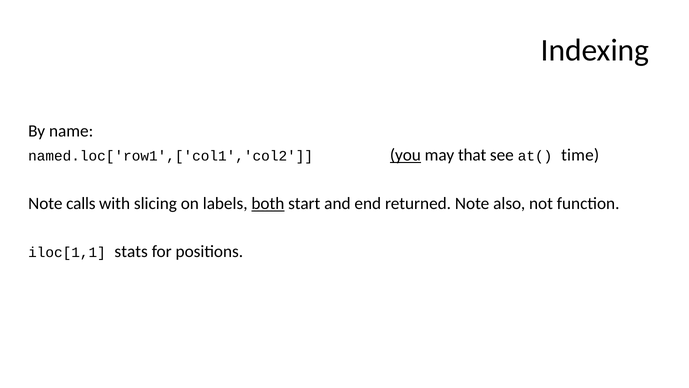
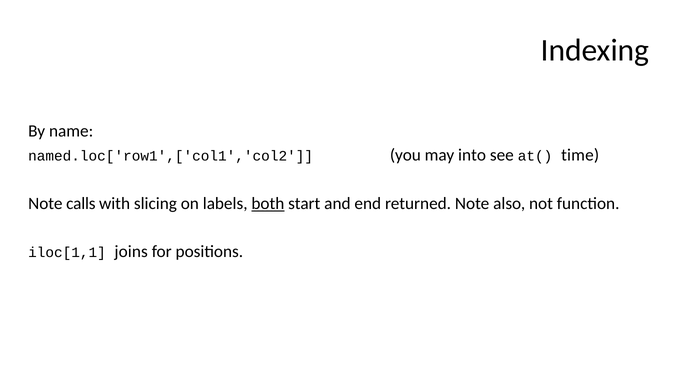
you underline: present -> none
that: that -> into
stats: stats -> joins
